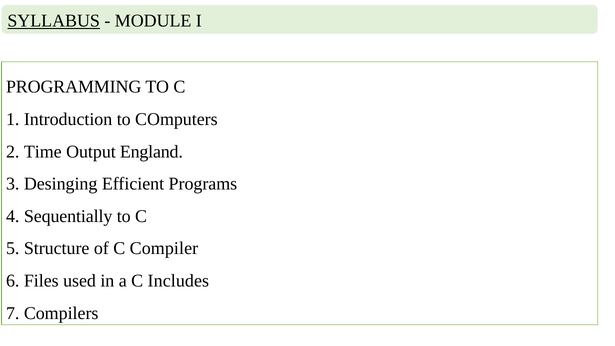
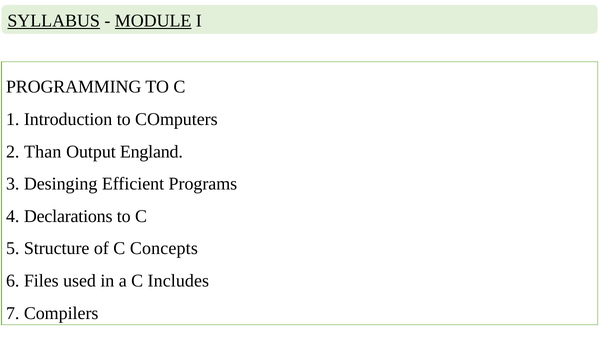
MODULE underline: none -> present
Time: Time -> Than
Sequentially: Sequentially -> Declarations
Compiler: Compiler -> Concepts
